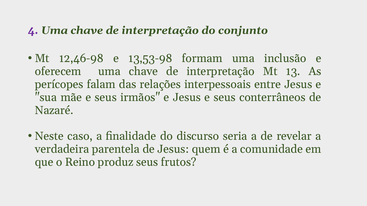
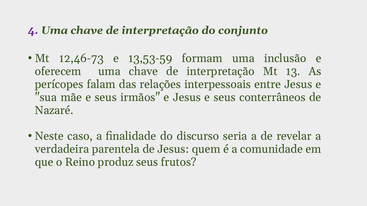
12,46-98: 12,46-98 -> 12,46-73
13,53-98: 13,53-98 -> 13,53-59
